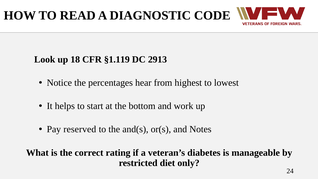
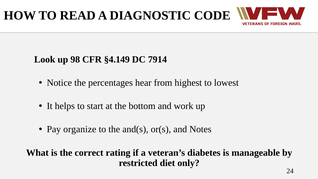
18: 18 -> 98
§1.119: §1.119 -> §4.149
2913: 2913 -> 7914
reserved: reserved -> organize
